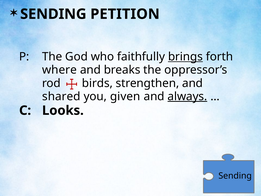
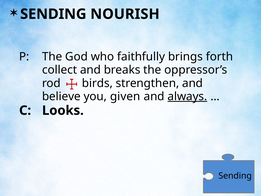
PETITION: PETITION -> NOURISH
brings underline: present -> none
where: where -> collect
shared: shared -> believe
